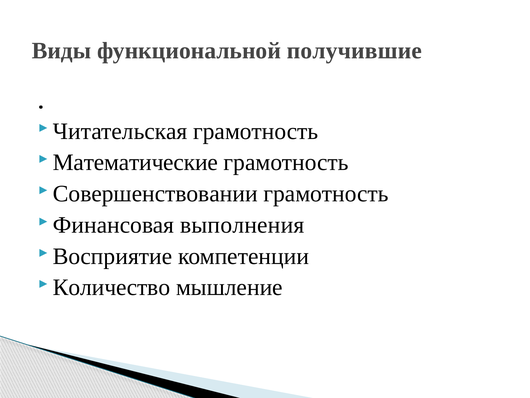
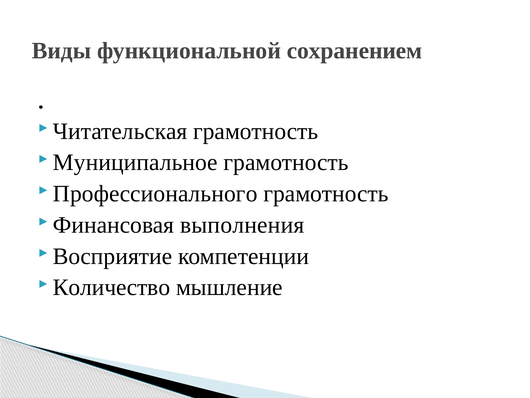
получившие: получившие -> сохранением
Математические: Математические -> Муниципальное
Совершенствовании: Совершенствовании -> Профессионального
